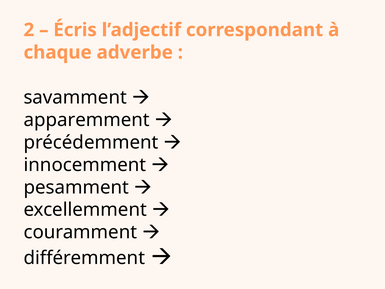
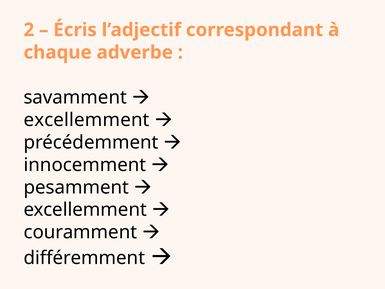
apparemment at (87, 120): apparemment -> excellemment
